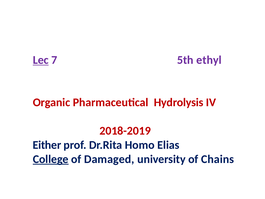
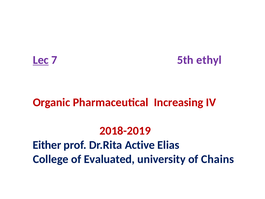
Hydrolysis: Hydrolysis -> Increasing
Homo: Homo -> Active
College underline: present -> none
Damaged: Damaged -> Evaluated
